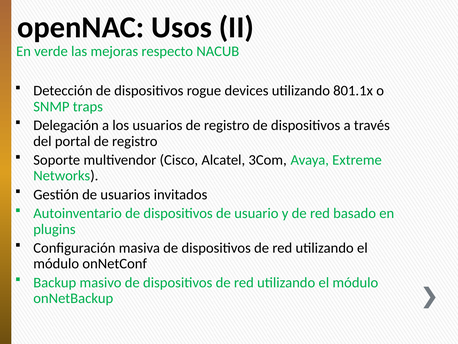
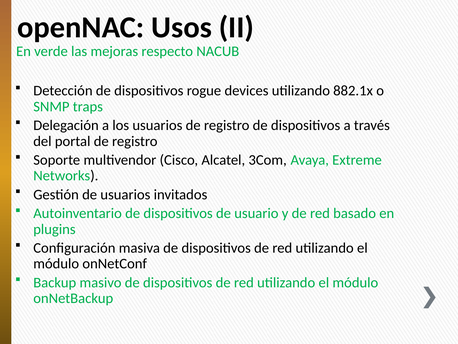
801.1x: 801.1x -> 882.1x
